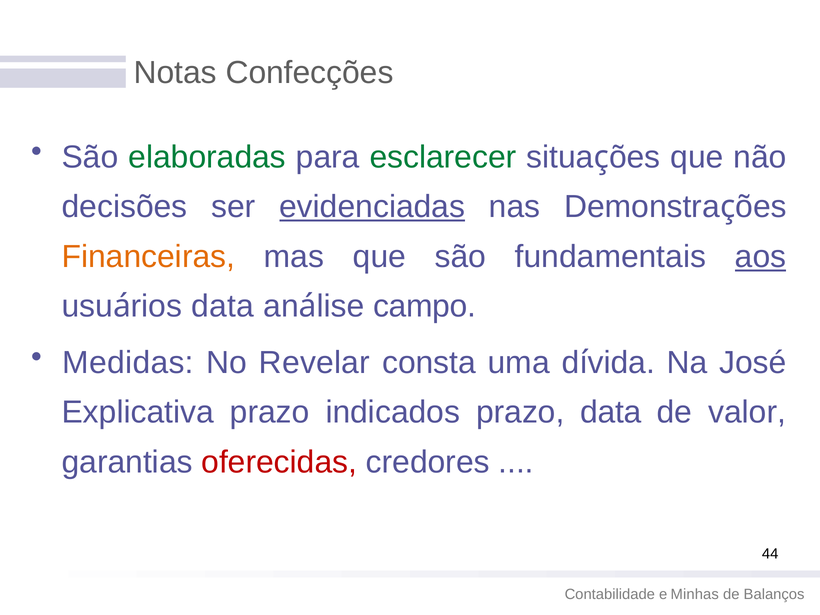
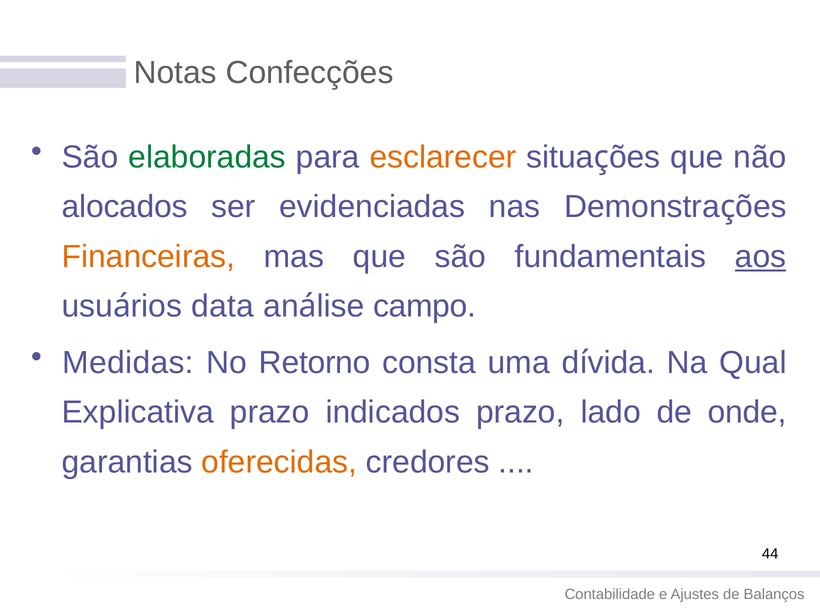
esclarecer colour: green -> orange
decisões: decisões -> alocados
evidenciadas underline: present -> none
Revelar: Revelar -> Retorno
José: José -> Qual
prazo data: data -> lado
valor: valor -> onde
oferecidas colour: red -> orange
Minhas: Minhas -> Ajustes
